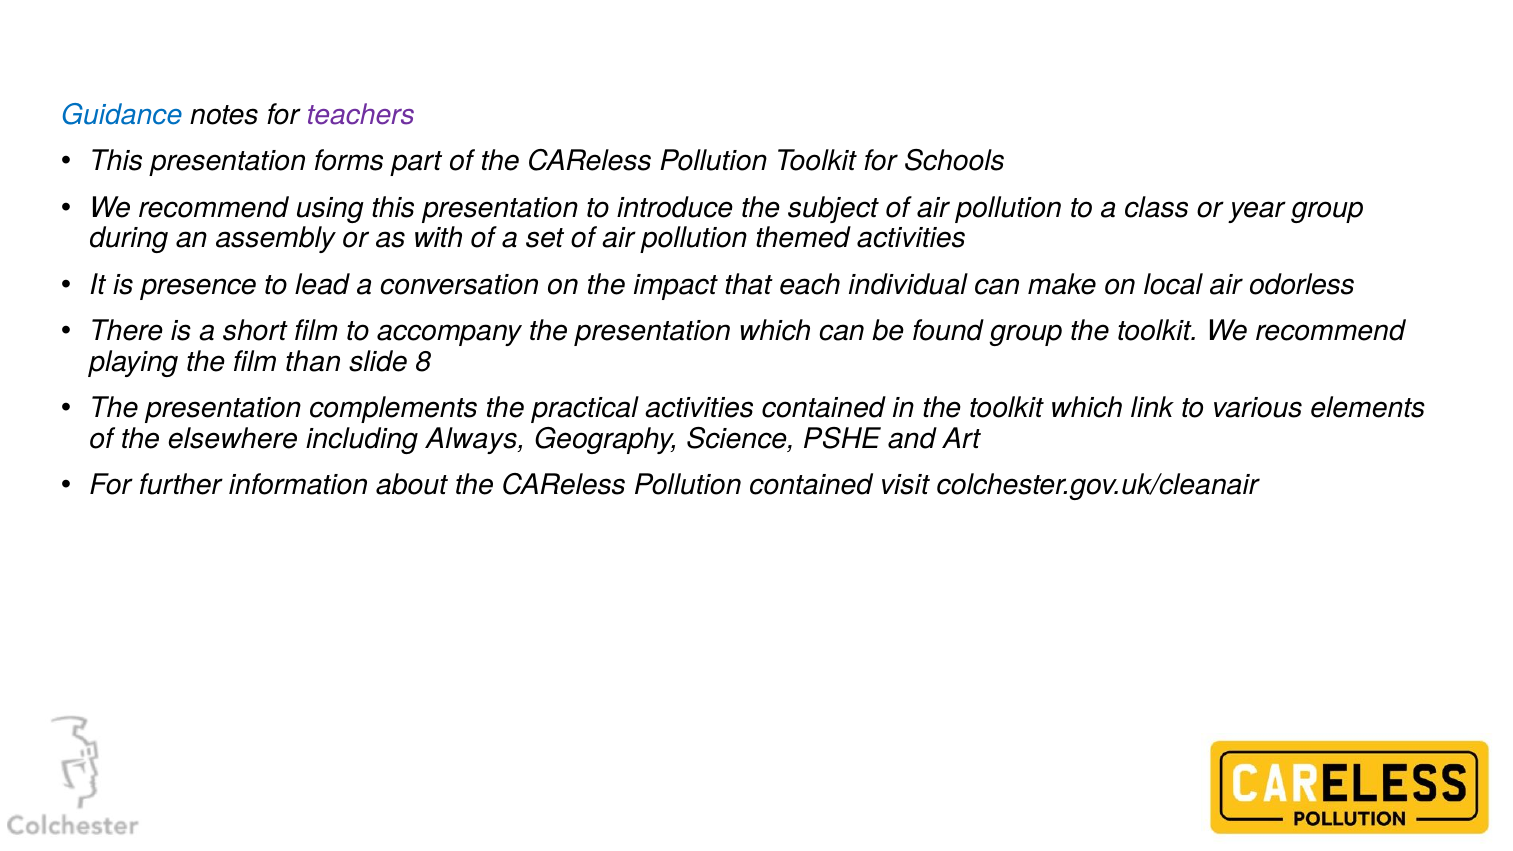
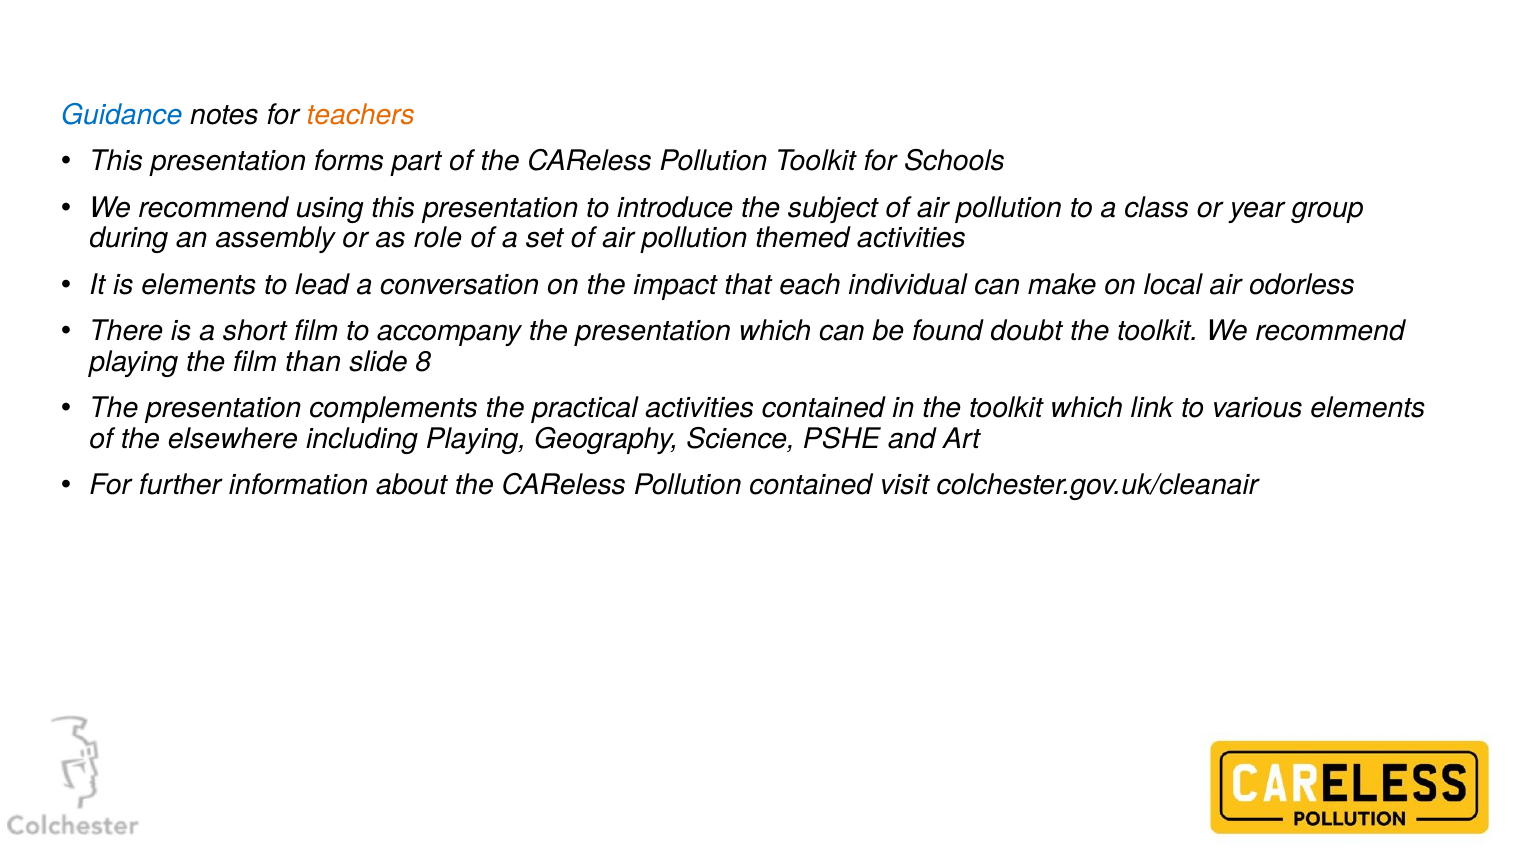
teachers colour: purple -> orange
with: with -> role
is presence: presence -> elements
found group: group -> doubt
including Always: Always -> Playing
